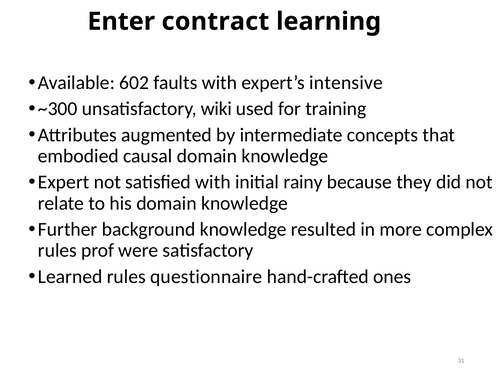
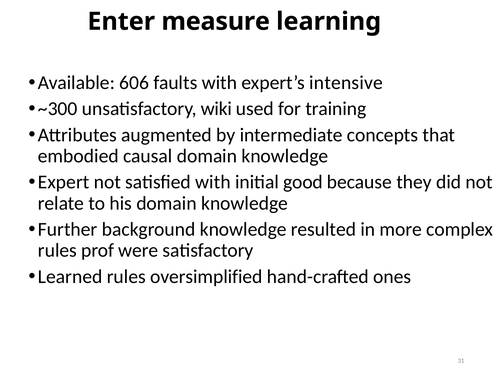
contract: contract -> measure
602: 602 -> 606
rainy: rainy -> good
questionnaire: questionnaire -> oversimplified
